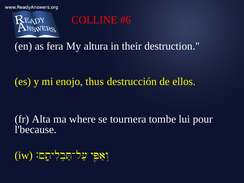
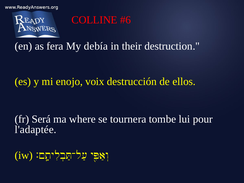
altura: altura -> debía
thus: thus -> voix
Alta: Alta -> Será
l'because: l'because -> l'adaptée
